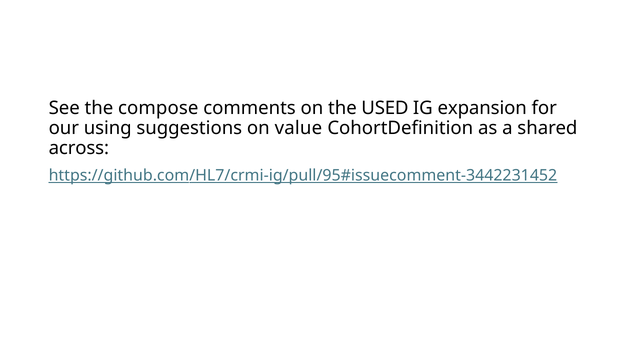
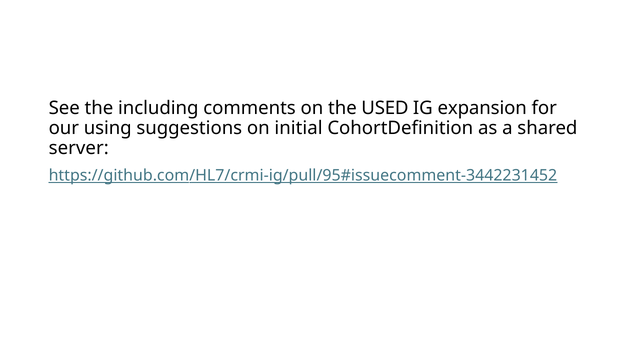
compose: compose -> including
value: value -> initial
across: across -> server
